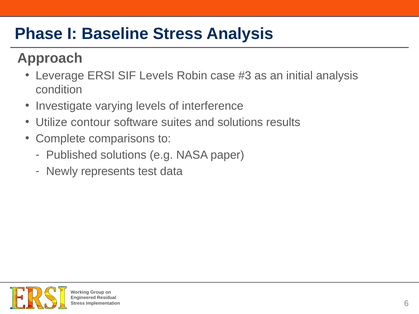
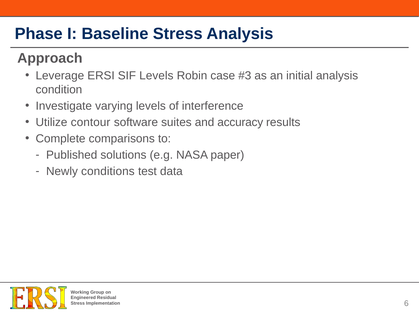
and solutions: solutions -> accuracy
represents: represents -> conditions
